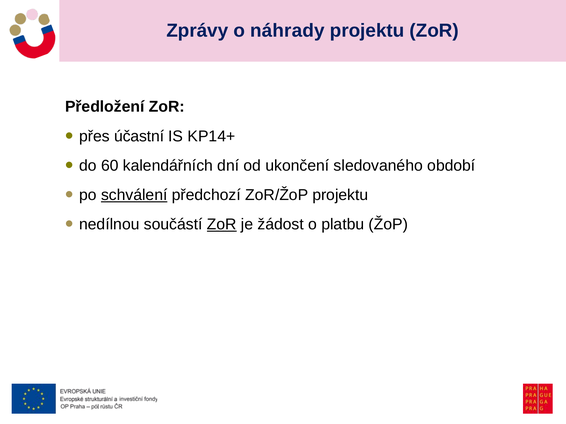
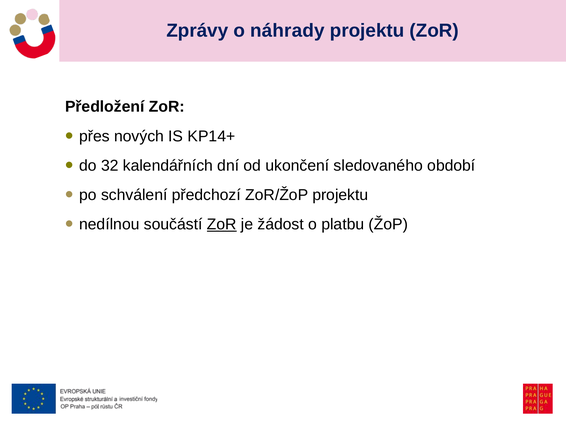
účastní: účastní -> nových
60: 60 -> 32
schválení underline: present -> none
